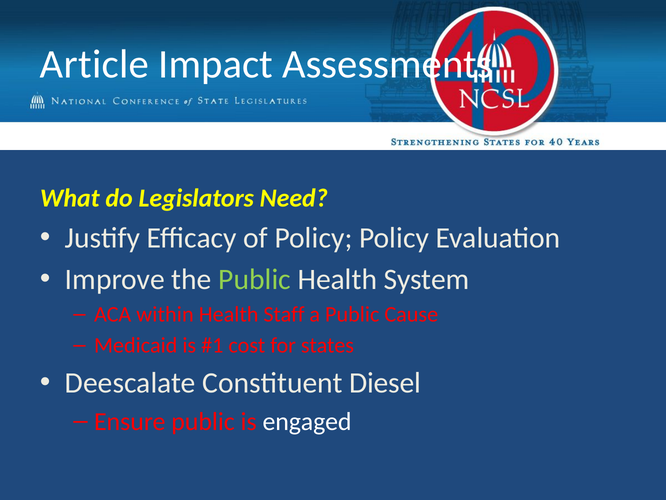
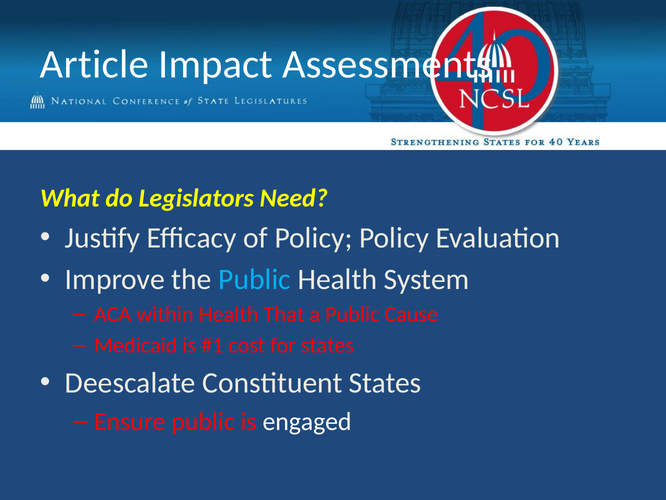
Public at (255, 279) colour: light green -> light blue
Staff: Staff -> That
Constituent Diesel: Diesel -> States
